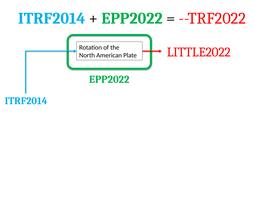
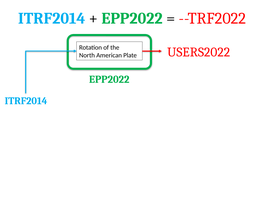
LITTLE2022: LITTLE2022 -> USERS2022
